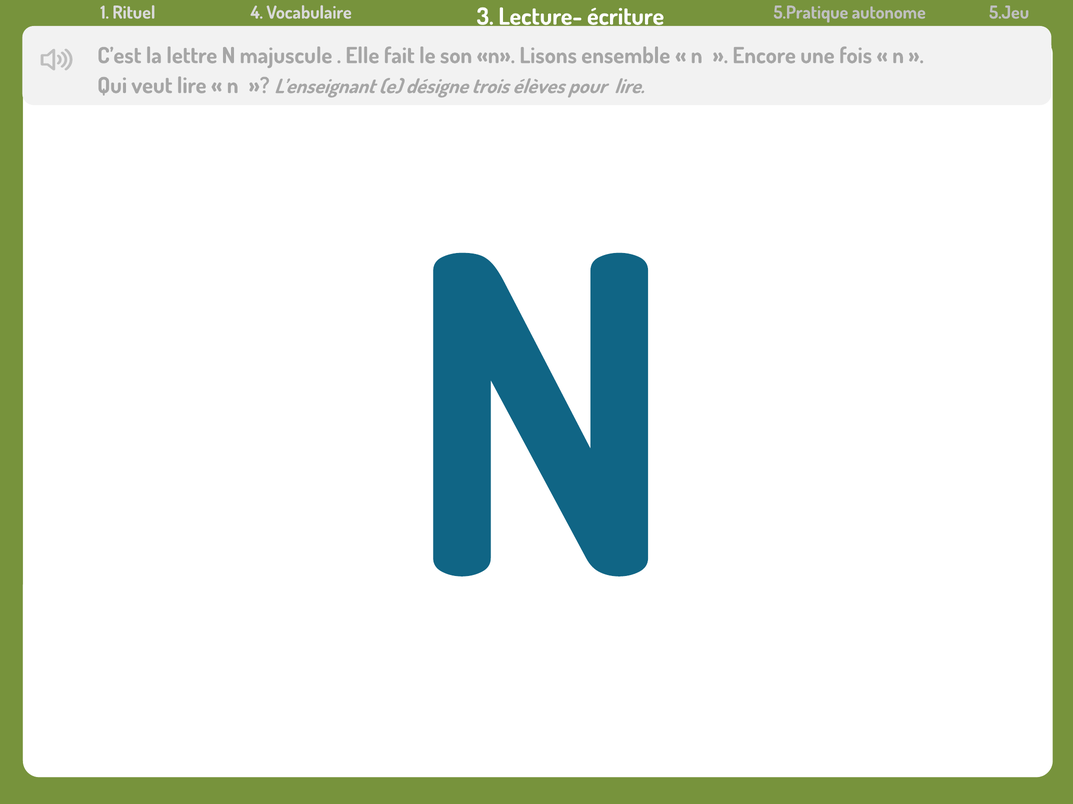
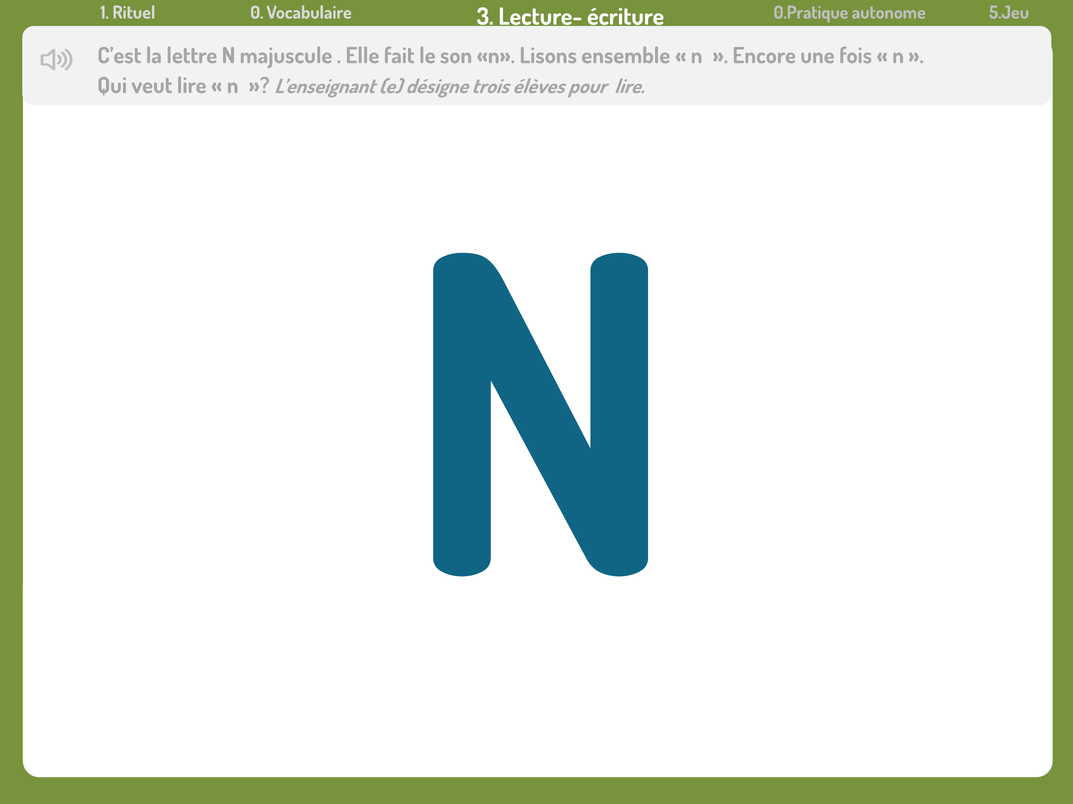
4: 4 -> 0
5.Pratique: 5.Pratique -> 0.Pratique
